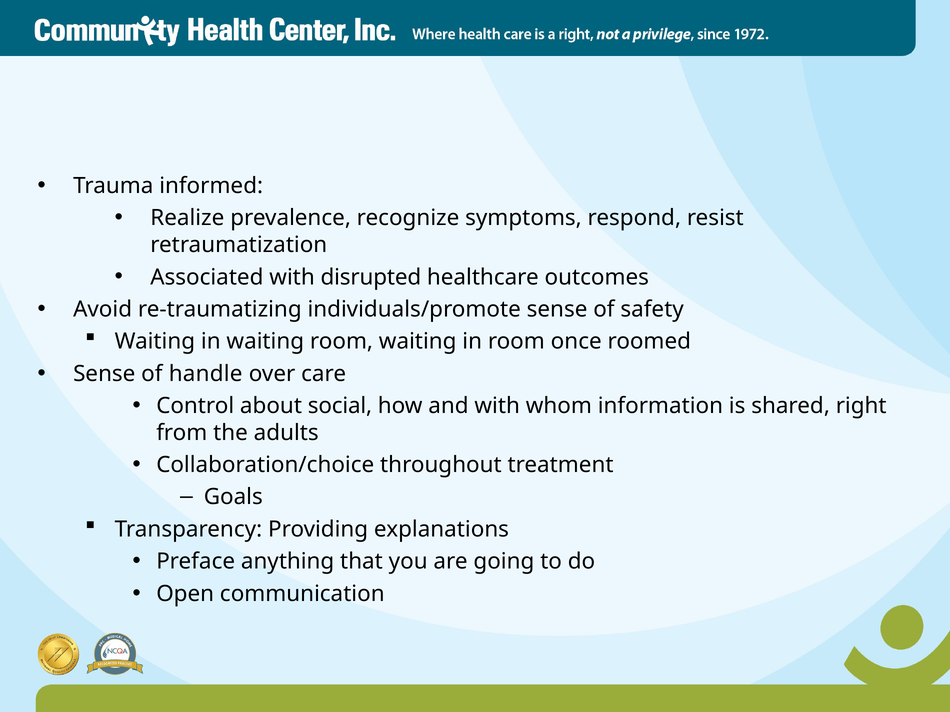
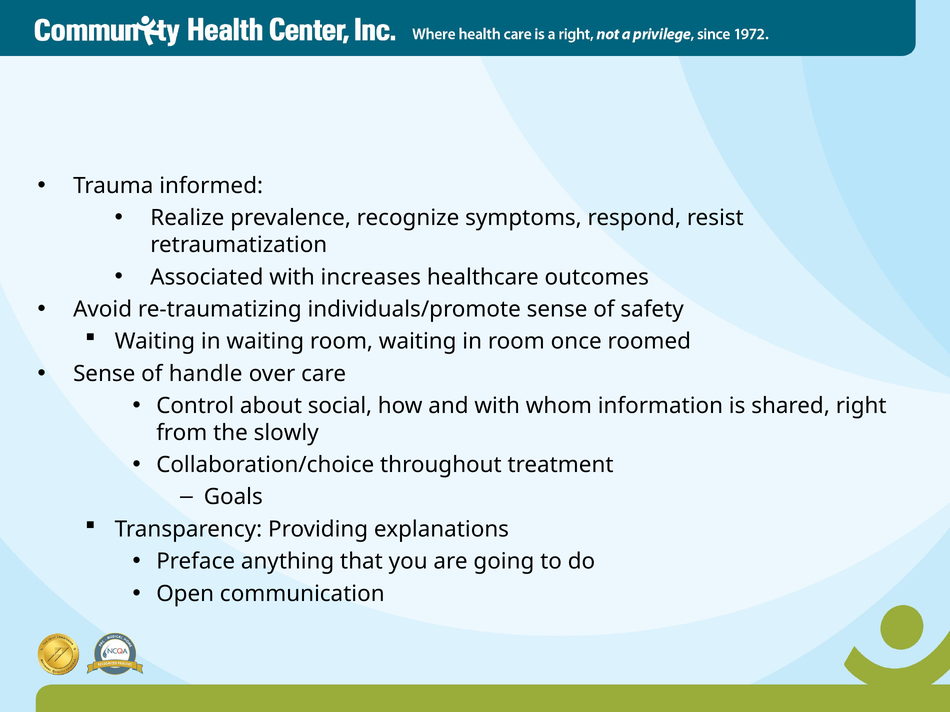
disrupted: disrupted -> increases
adults: adults -> slowly
